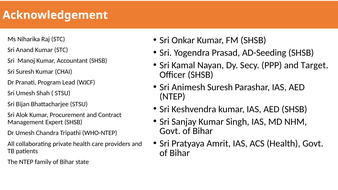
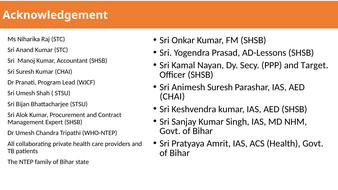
AD-Seeding: AD-Seeding -> AD-Lessons
NTEP at (172, 97): NTEP -> CHAI
